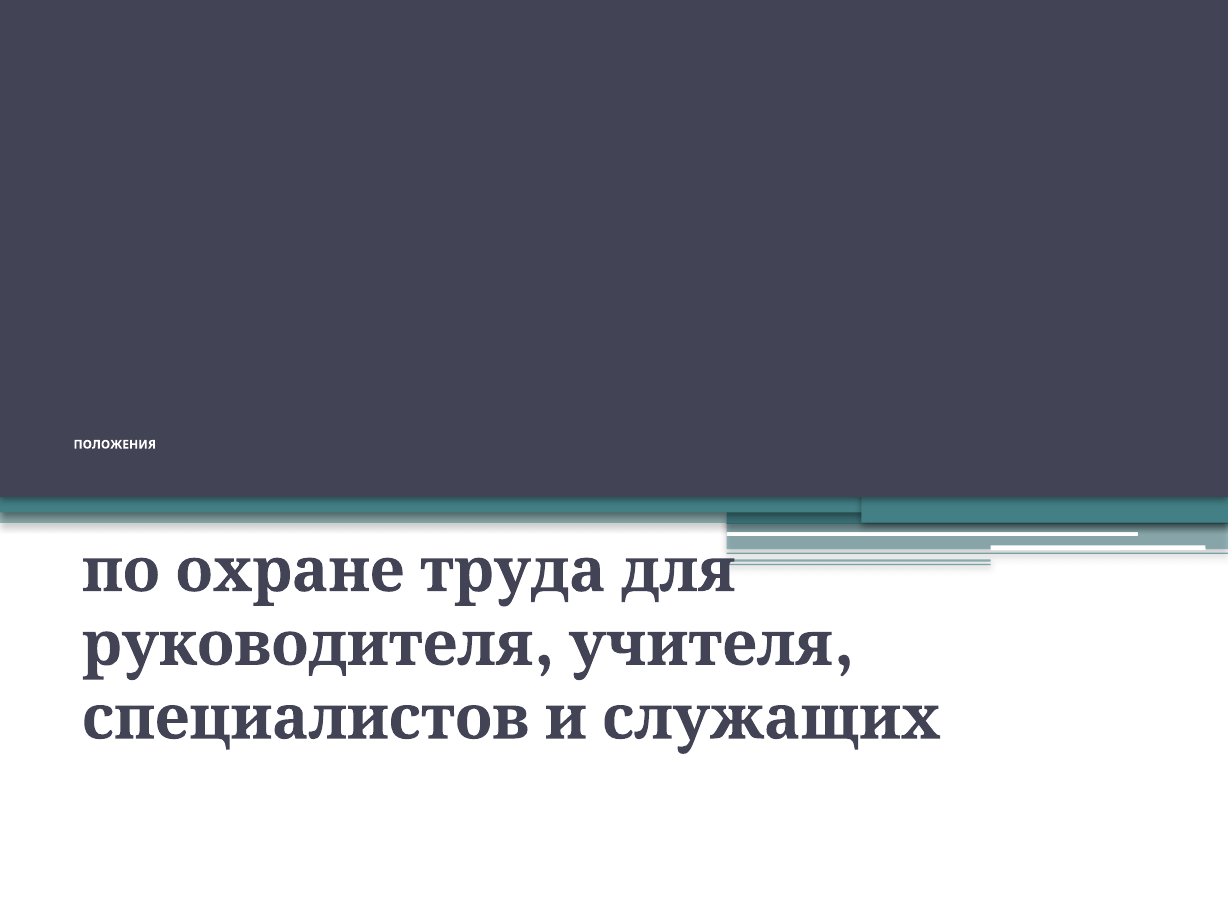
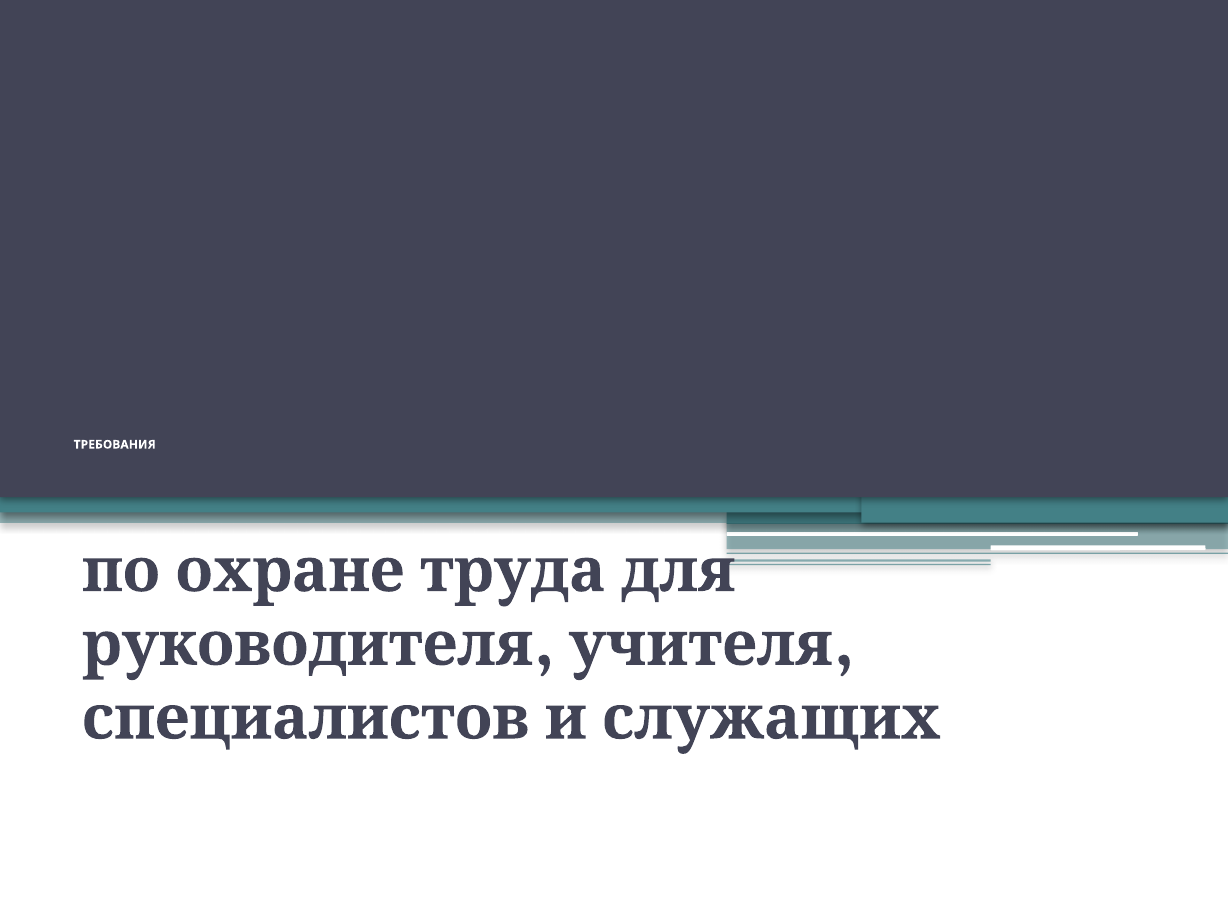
ПОЛОЖЕНИЯ: ПОЛОЖЕНИЯ -> ТРЕБОВАНИЯ
